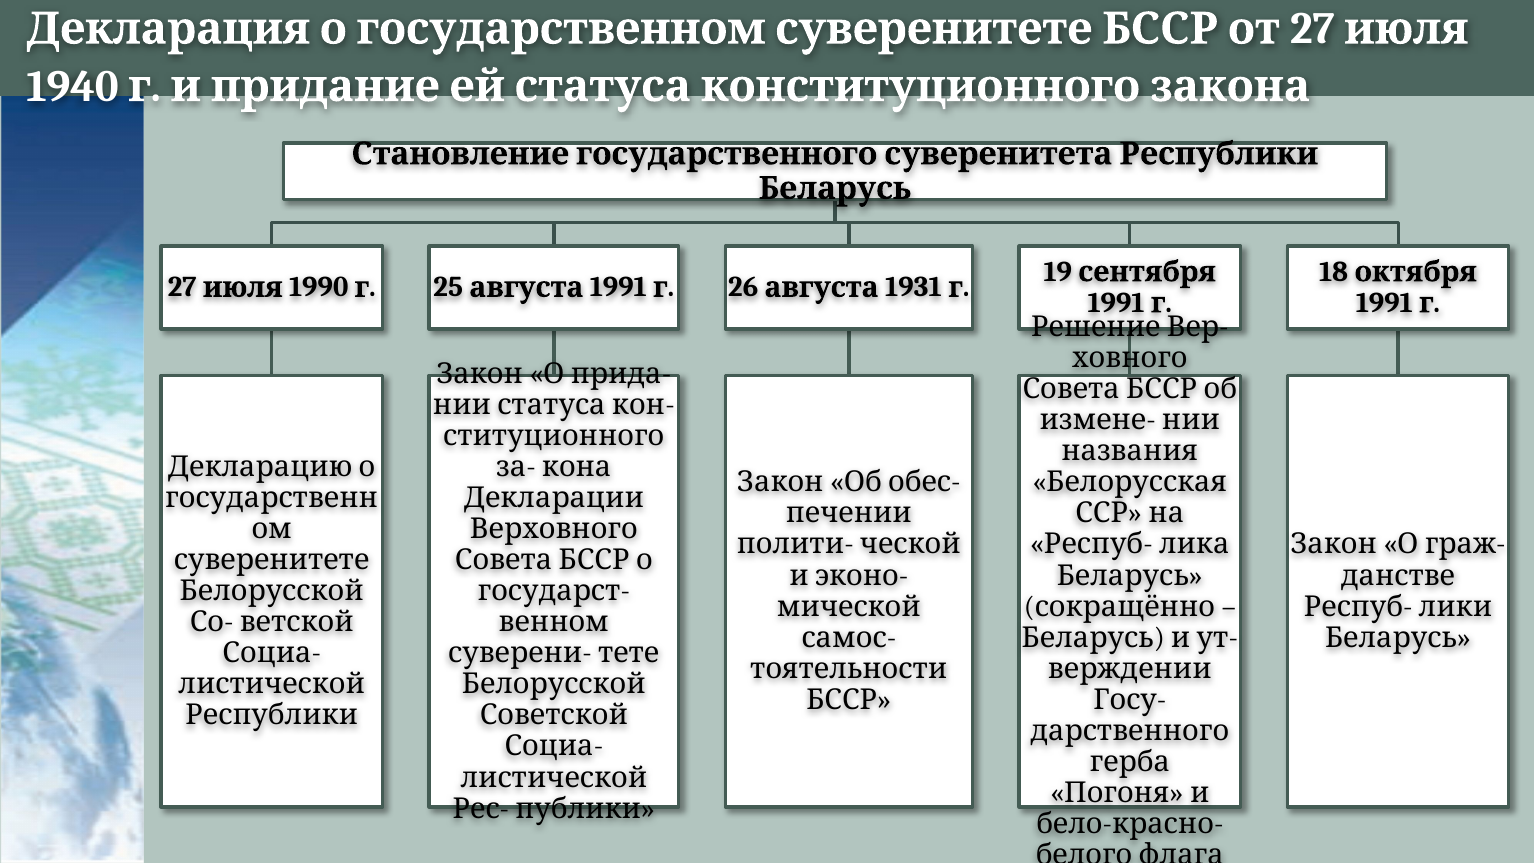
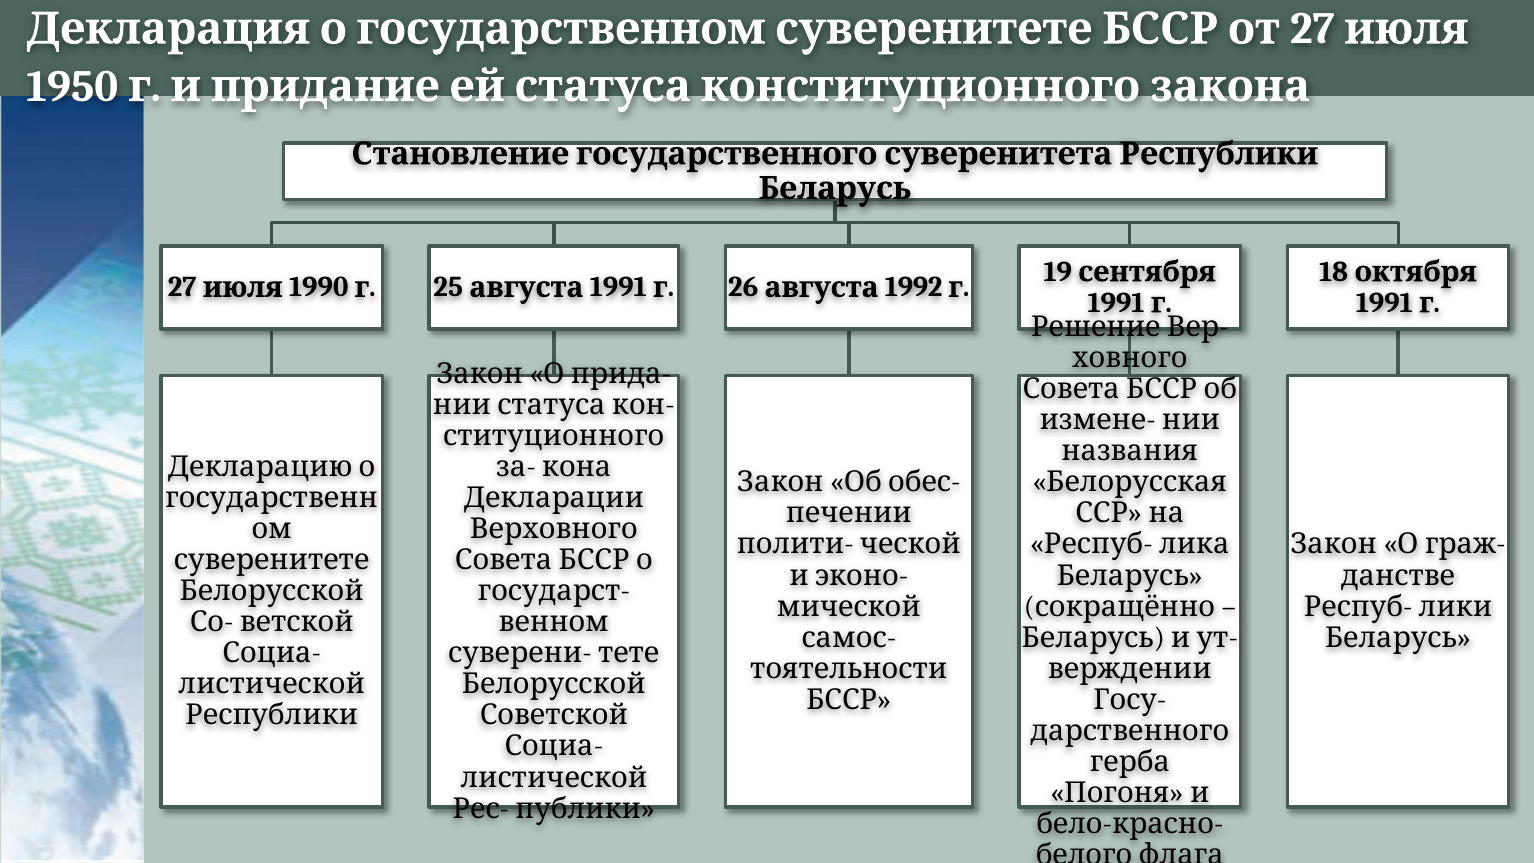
1940: 1940 -> 1950
1931: 1931 -> 1992
